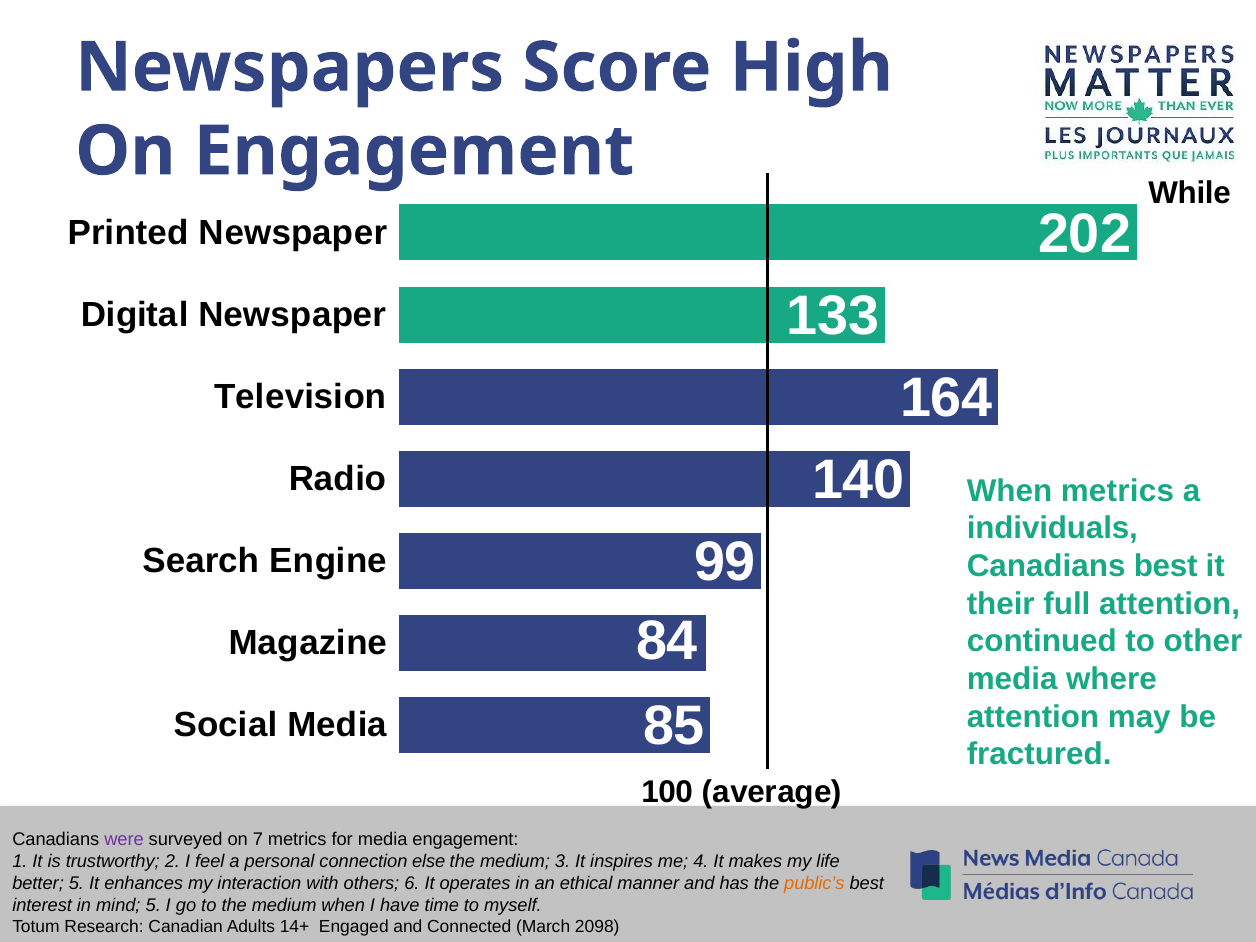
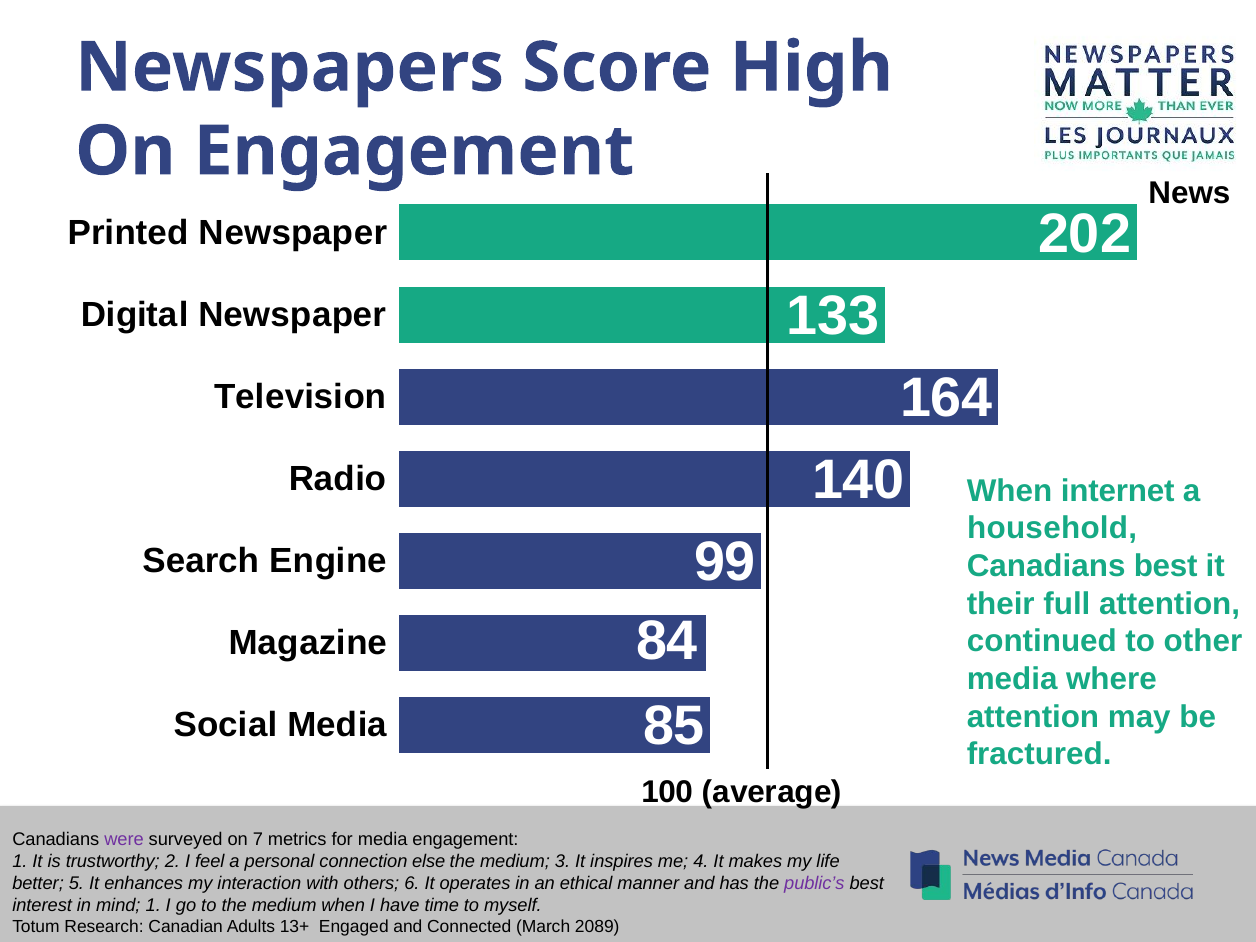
While: While -> News
When metrics: metrics -> internet
individuals: individuals -> household
public’s colour: orange -> purple
mind 5: 5 -> 1
14+: 14+ -> 13+
2098: 2098 -> 2089
